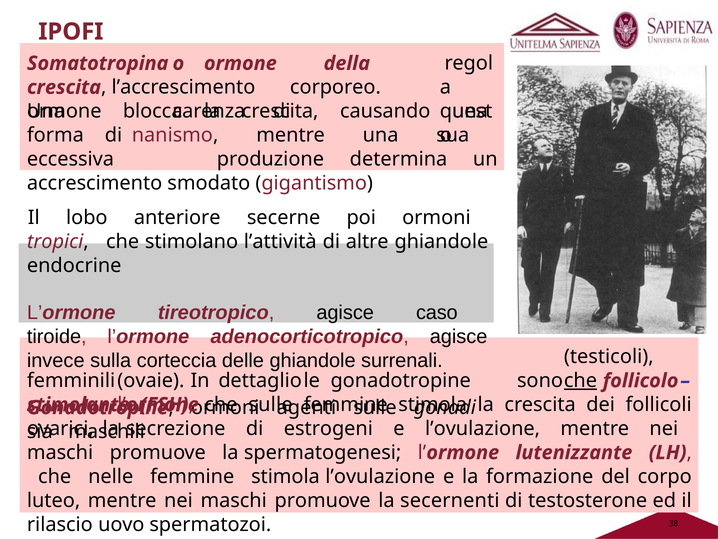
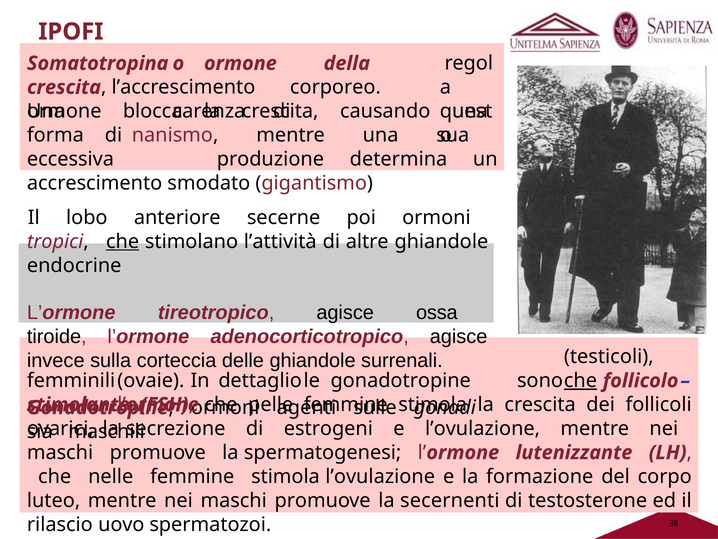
che at (123, 241) underline: none -> present
caso: caso -> ossa
sulle at (271, 404): sulle -> pelle
